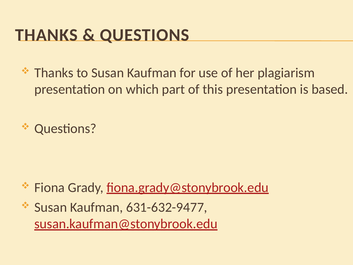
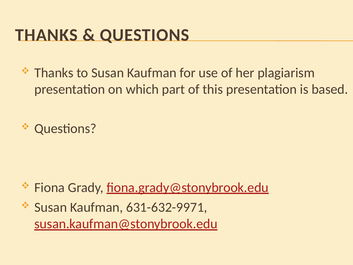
631-632-9477: 631-632-9477 -> 631-632-9971
